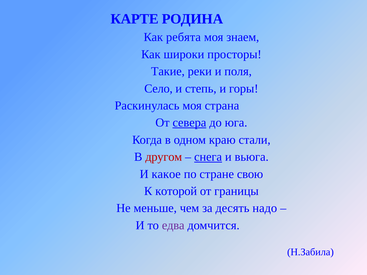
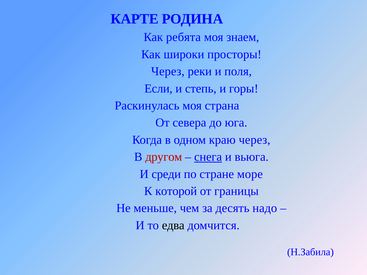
Такие at (168, 71): Такие -> Через
Село: Село -> Если
севера underline: present -> none
краю стали: стали -> через
какое: какое -> среди
свою: свою -> море
едва colour: purple -> black
